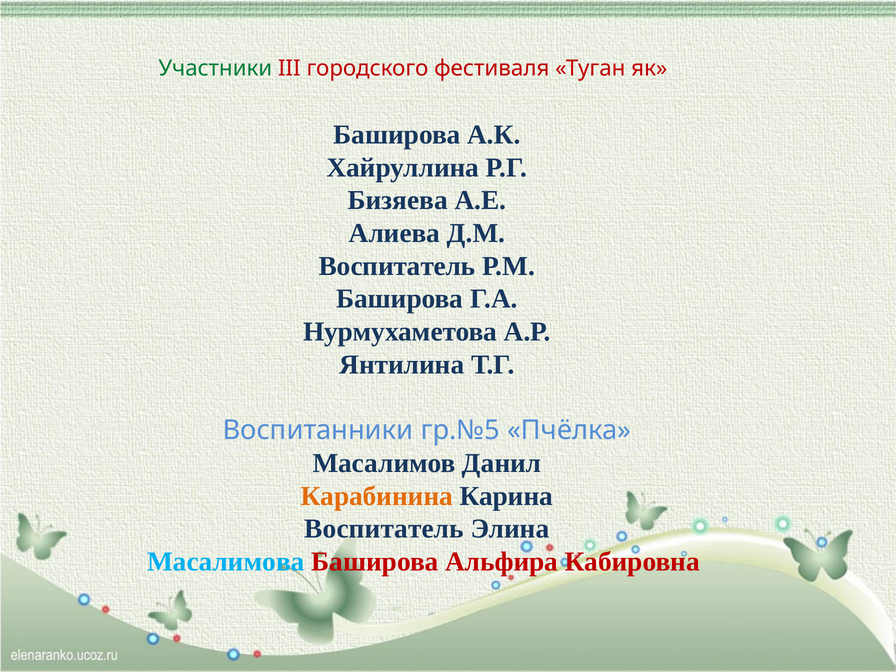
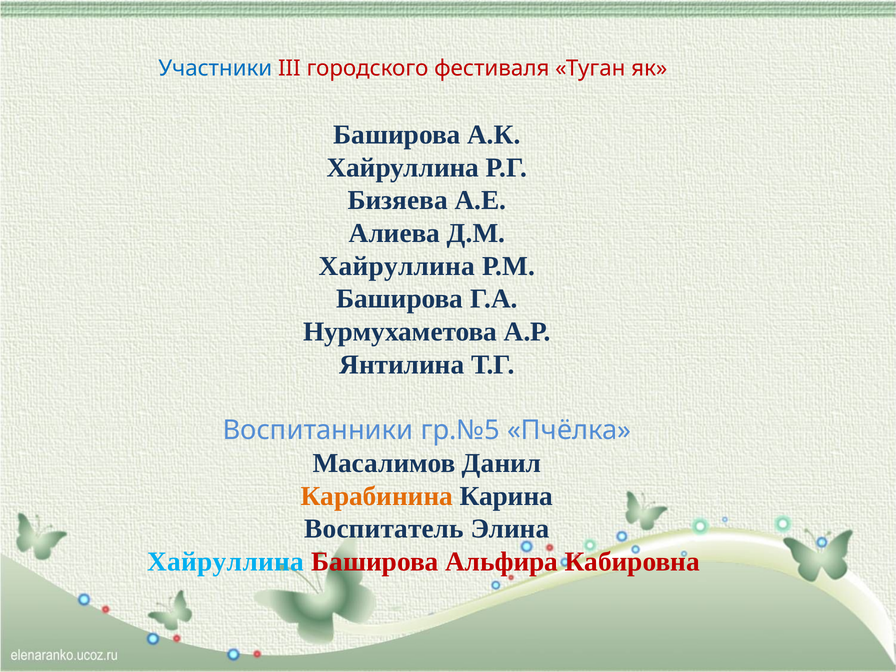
Участники colour: green -> blue
Воспитатель at (397, 266): Воспитатель -> Хайруллина
Масалимова at (226, 562): Масалимова -> Хайруллина
